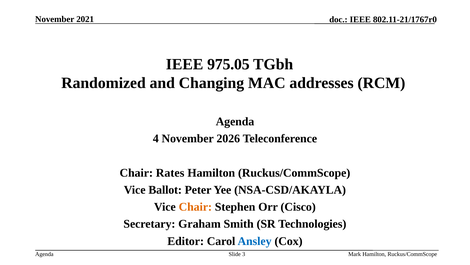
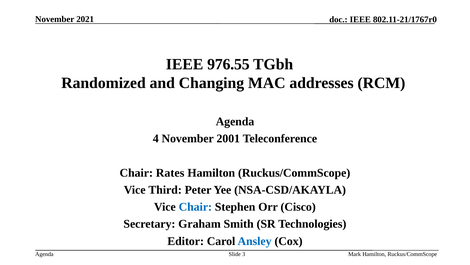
975.05: 975.05 -> 976.55
2026: 2026 -> 2001
Ballot: Ballot -> Third
Chair at (195, 206) colour: orange -> blue
